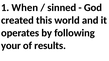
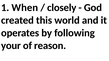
sinned: sinned -> closely
results: results -> reason
